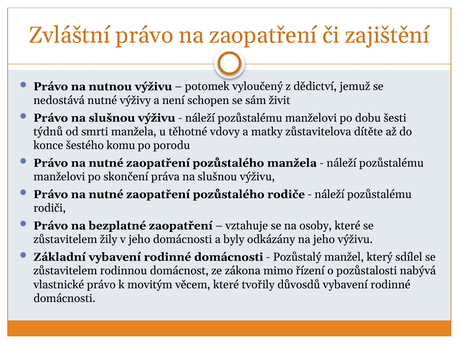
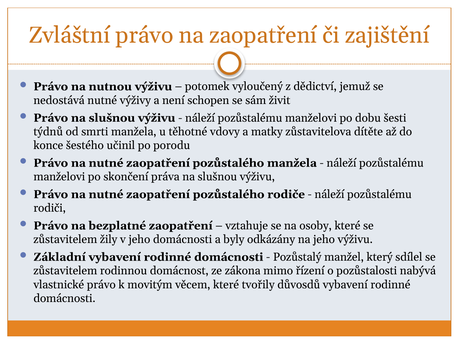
komu: komu -> učinil
